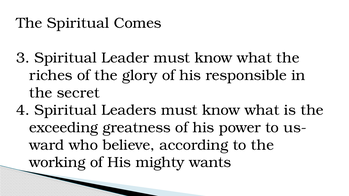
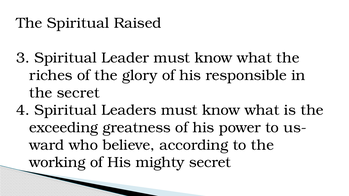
Comes: Comes -> Raised
mighty wants: wants -> secret
